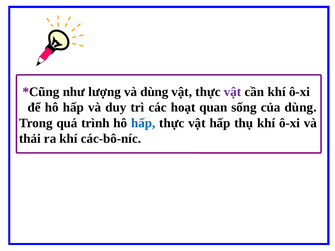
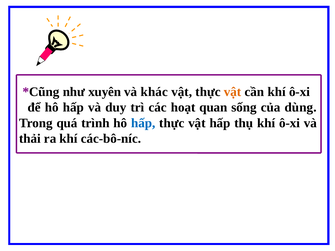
lượng: lượng -> xuyên
và dùng: dùng -> khác
vật at (233, 92) colour: purple -> orange
